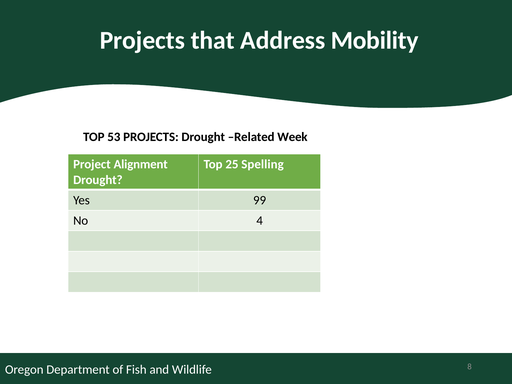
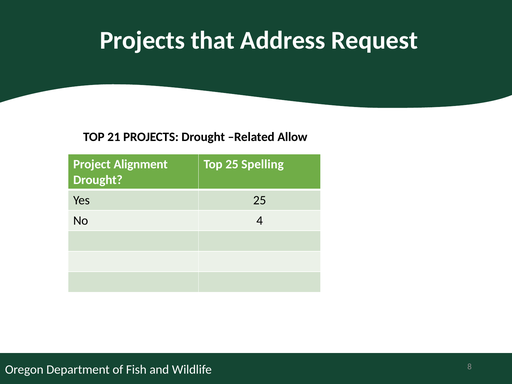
Mobility: Mobility -> Request
53: 53 -> 21
Week: Week -> Allow
Yes 99: 99 -> 25
